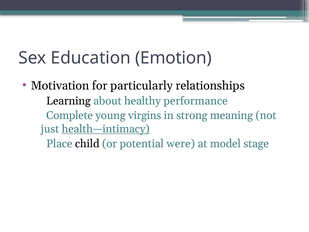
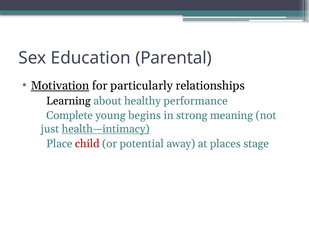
Emotion: Emotion -> Parental
Motivation underline: none -> present
virgins: virgins -> begins
child colour: black -> red
were: were -> away
model: model -> places
